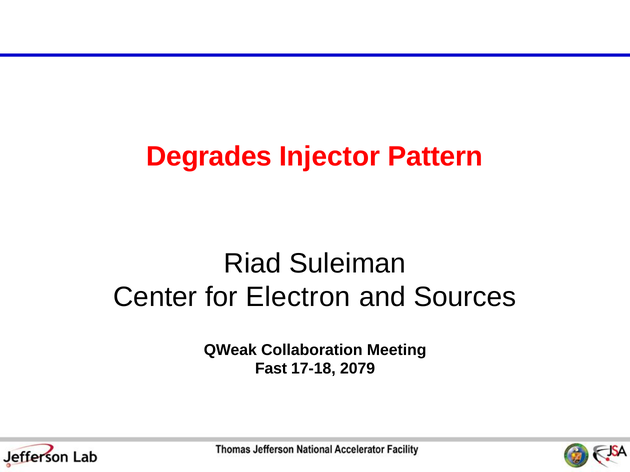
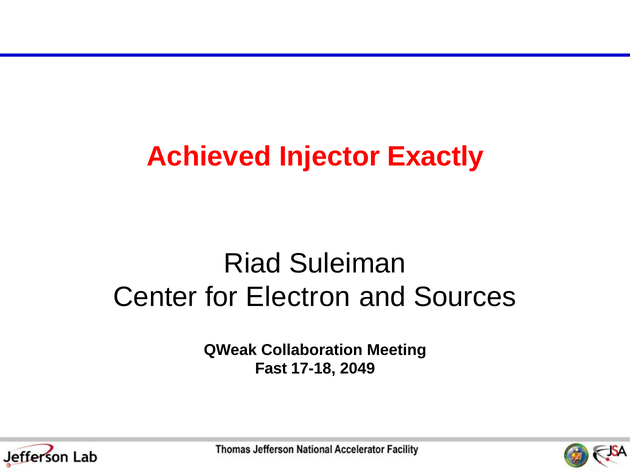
Degrades: Degrades -> Achieved
Pattern: Pattern -> Exactly
2079: 2079 -> 2049
